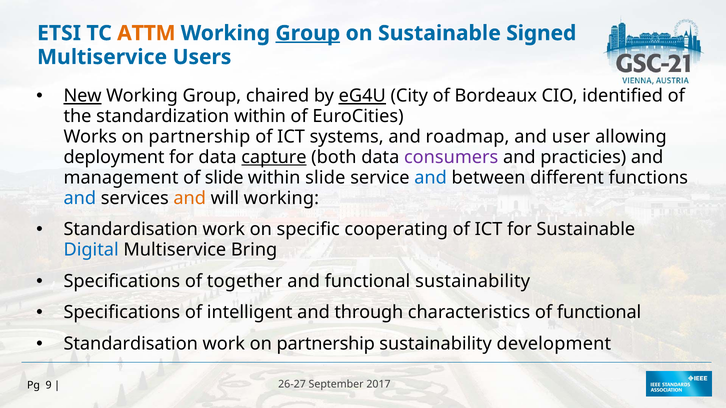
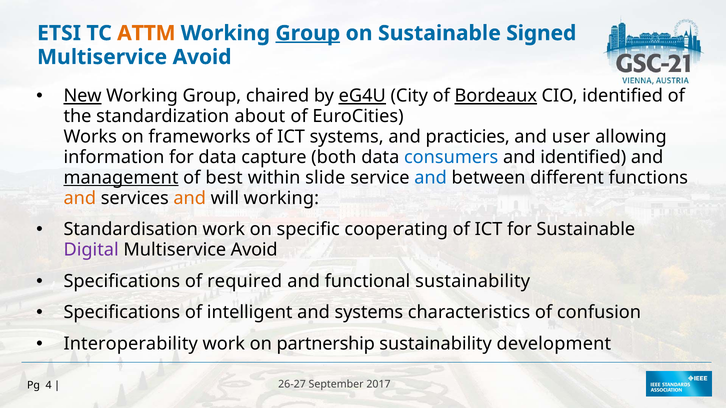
Users at (202, 57): Users -> Avoid
Bordeaux underline: none -> present
standardization within: within -> about
Works on partnership: partnership -> frameworks
roadmap: roadmap -> practicies
deployment: deployment -> information
capture underline: present -> none
consumers colour: purple -> blue
and practicies: practicies -> identified
management underline: none -> present
of slide: slide -> best
and at (80, 198) colour: blue -> orange
Digital colour: blue -> purple
Bring at (254, 250): Bring -> Avoid
together: together -> required
and through: through -> systems
of functional: functional -> confusion
Standardisation at (131, 344): Standardisation -> Interoperability
9: 9 -> 4
